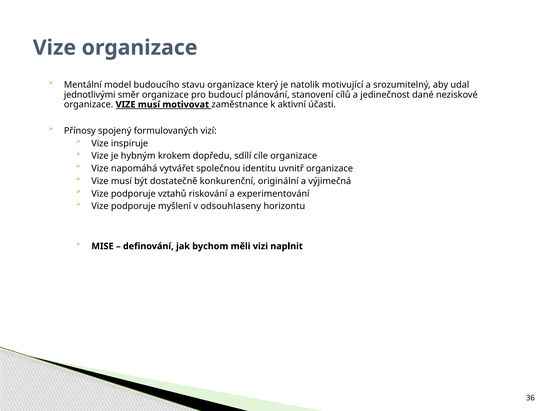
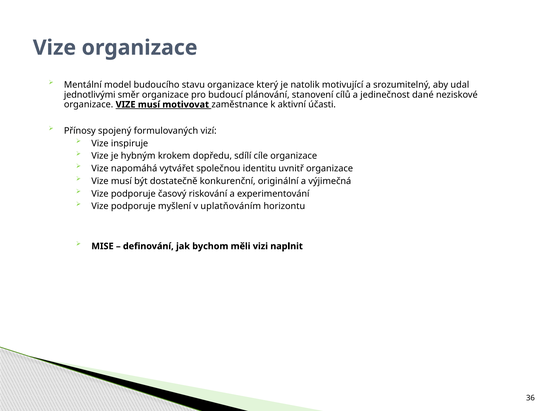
vztahů: vztahů -> časový
odsouhlaseny: odsouhlaseny -> uplatňováním
